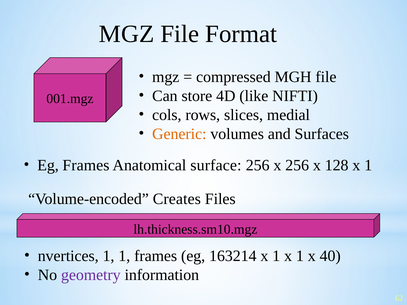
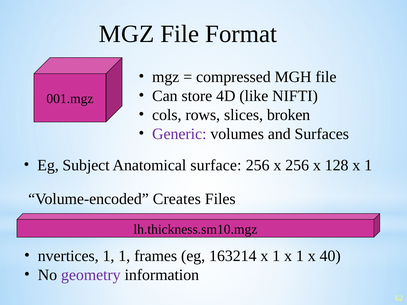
medial: medial -> broken
Generic colour: orange -> purple
Eg Frames: Frames -> Subject
